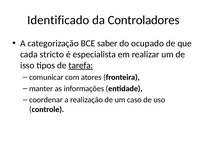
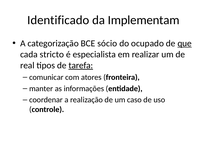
Controladores: Controladores -> Implementam
saber: saber -> sócio
que underline: none -> present
isso: isso -> real
